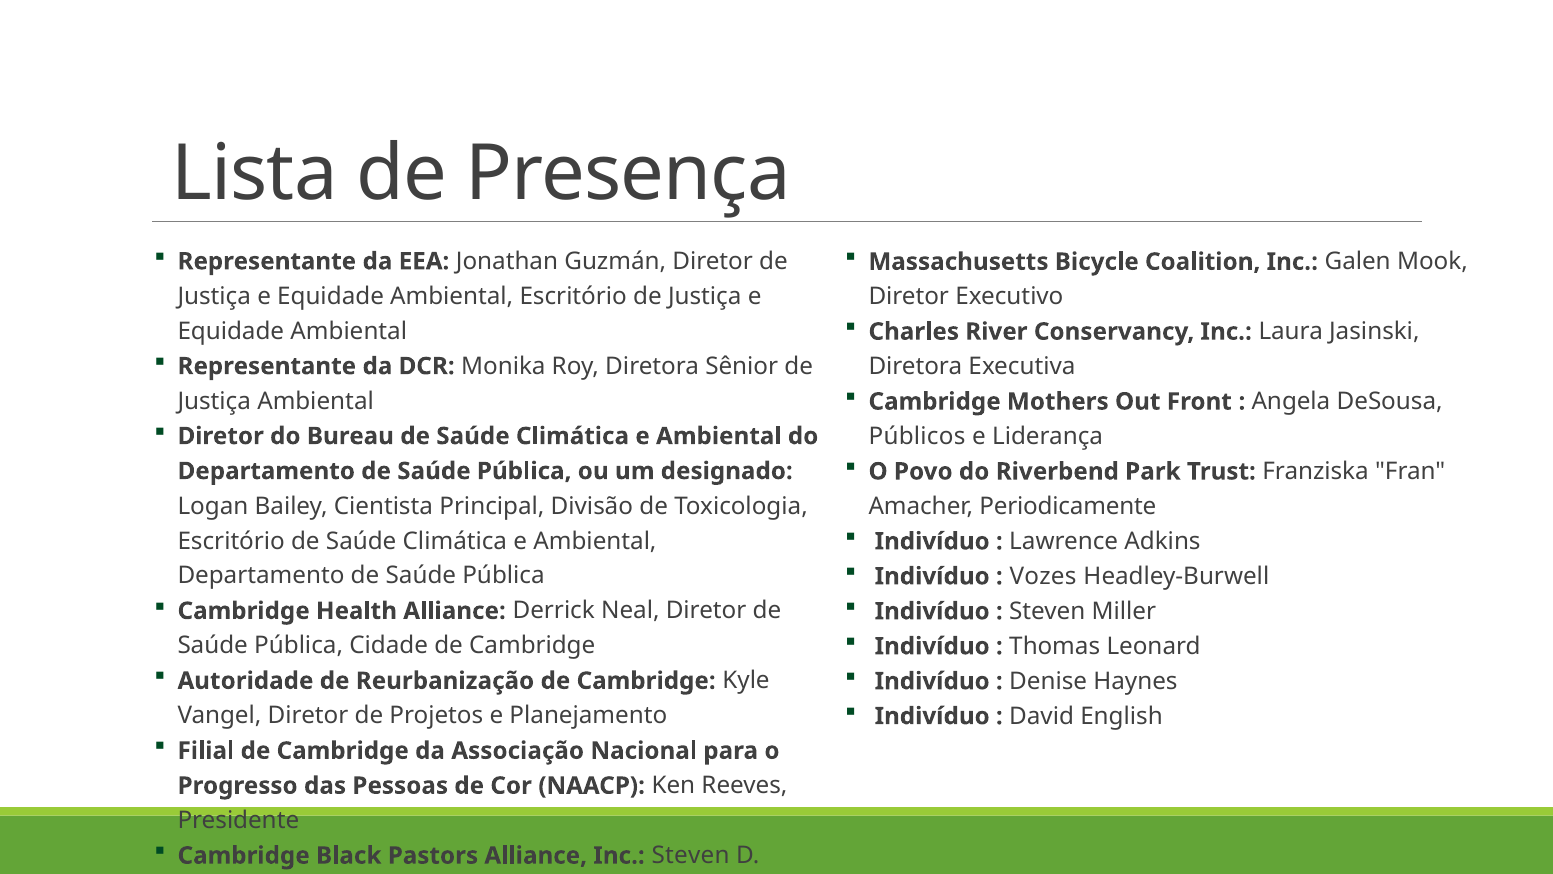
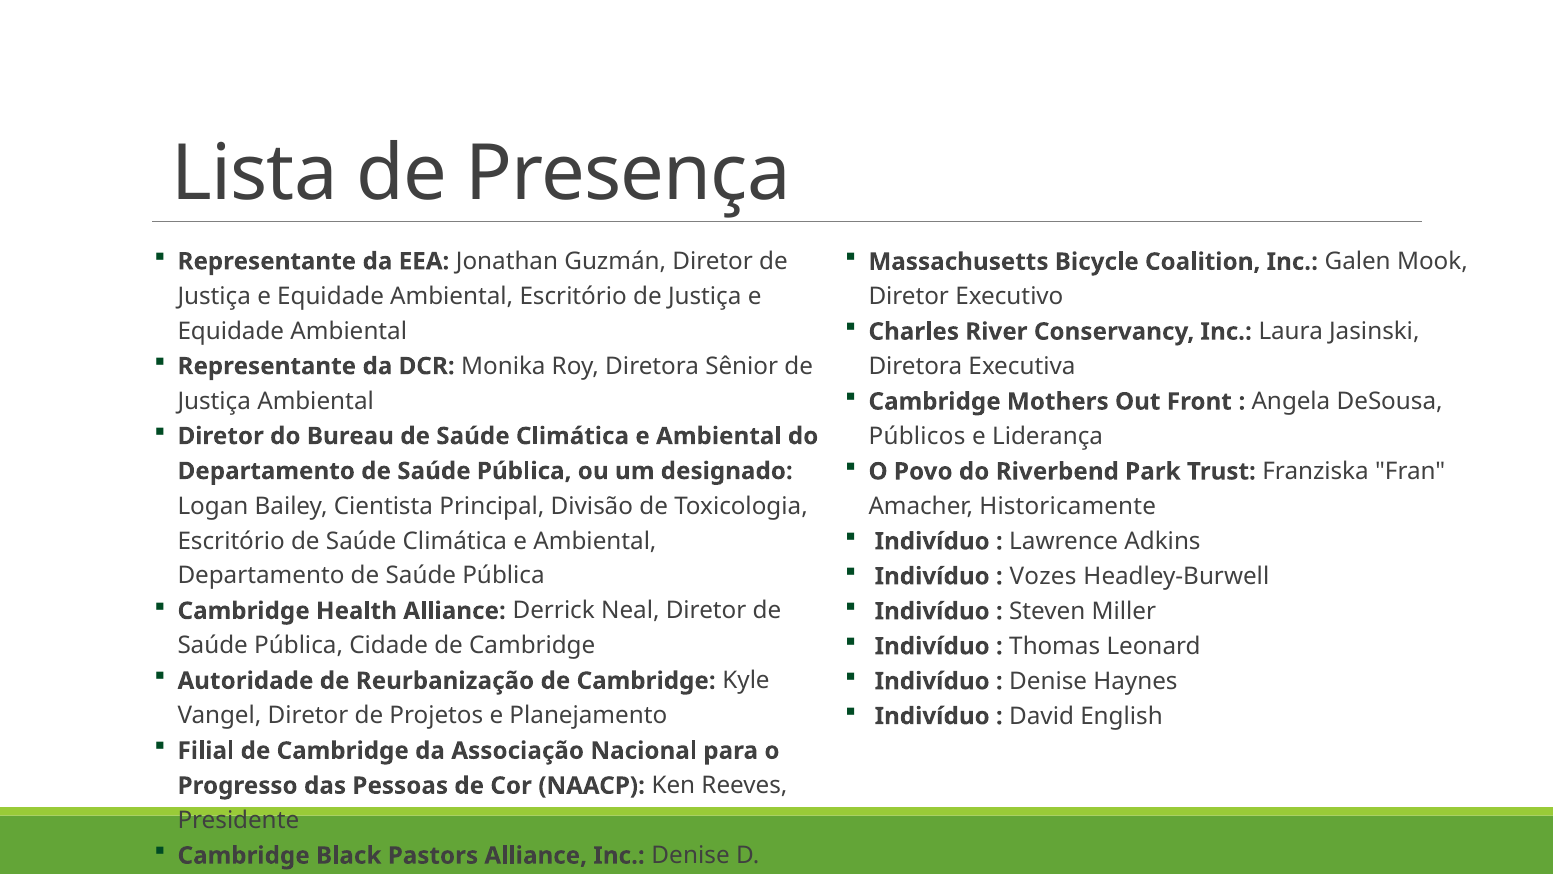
Periodicamente: Periodicamente -> Historicamente
Steven at (691, 855): Steven -> Denise
